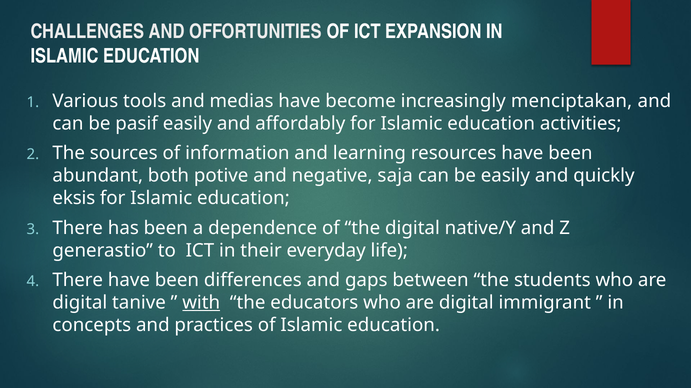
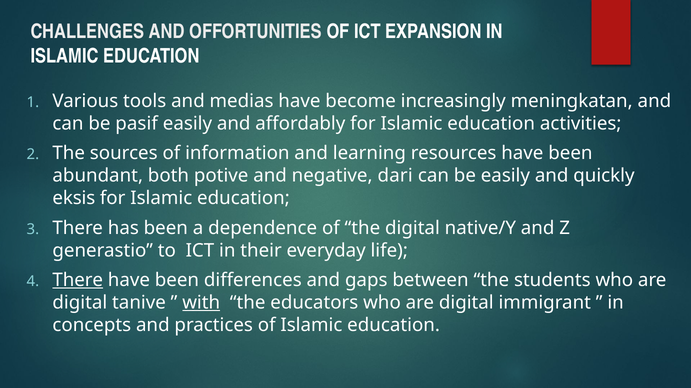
menciptakan: menciptakan -> meningkatan
saja: saja -> dari
There at (78, 280) underline: none -> present
